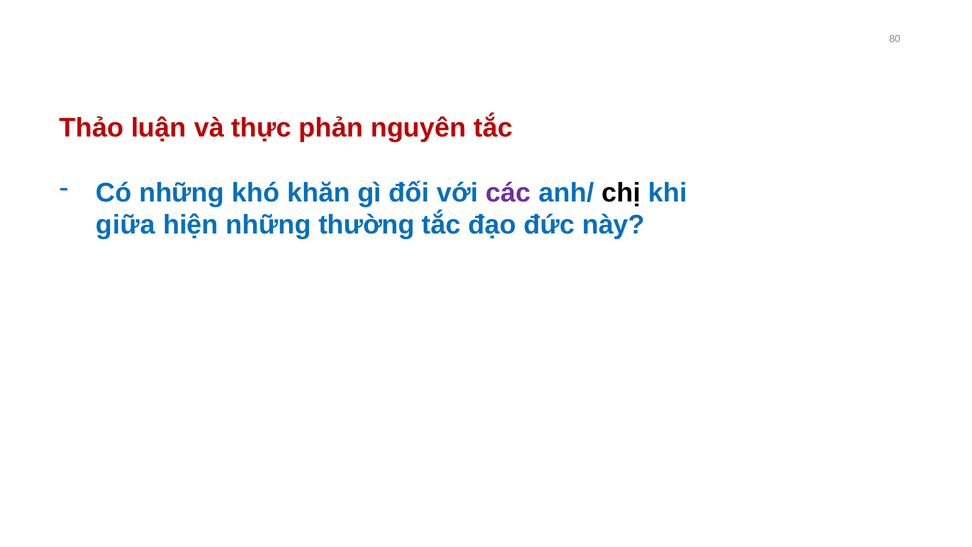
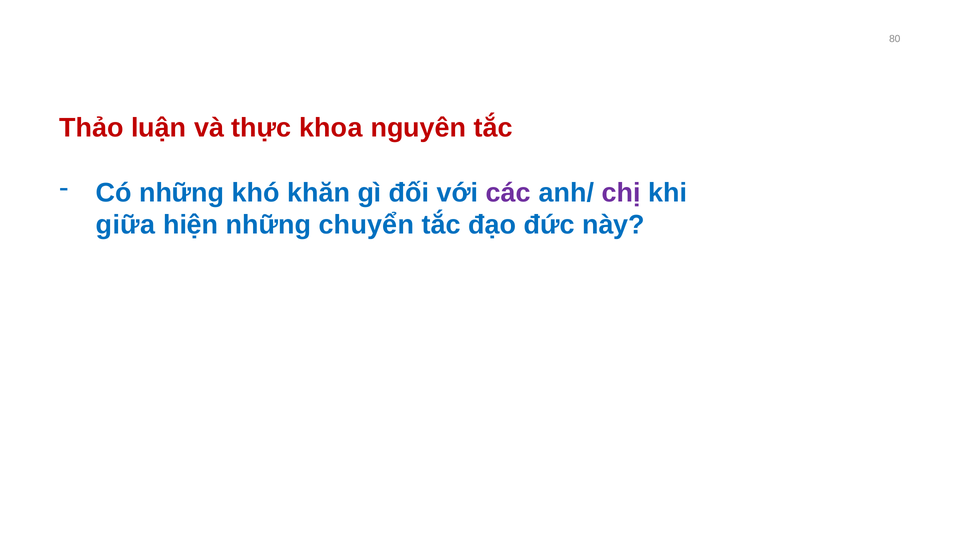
phản: phản -> khoa
chị colour: black -> purple
thường: thường -> chuyển
